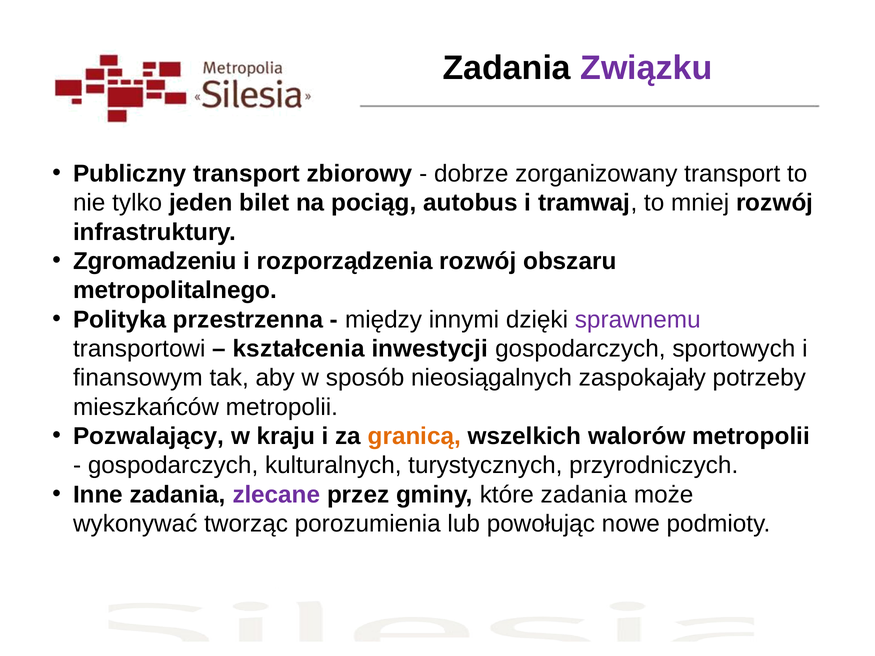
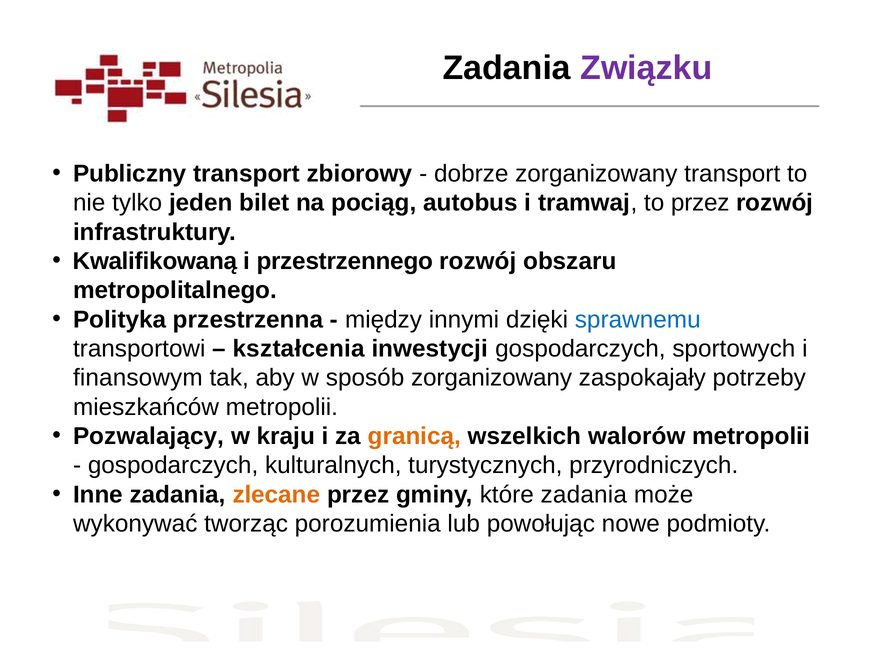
to mniej: mniej -> przez
Zgromadzeniu: Zgromadzeniu -> Kwalifikowaną
rozporządzenia: rozporządzenia -> przestrzennego
sprawnemu colour: purple -> blue
sposób nieosiągalnych: nieosiągalnych -> zorganizowany
zlecane colour: purple -> orange
